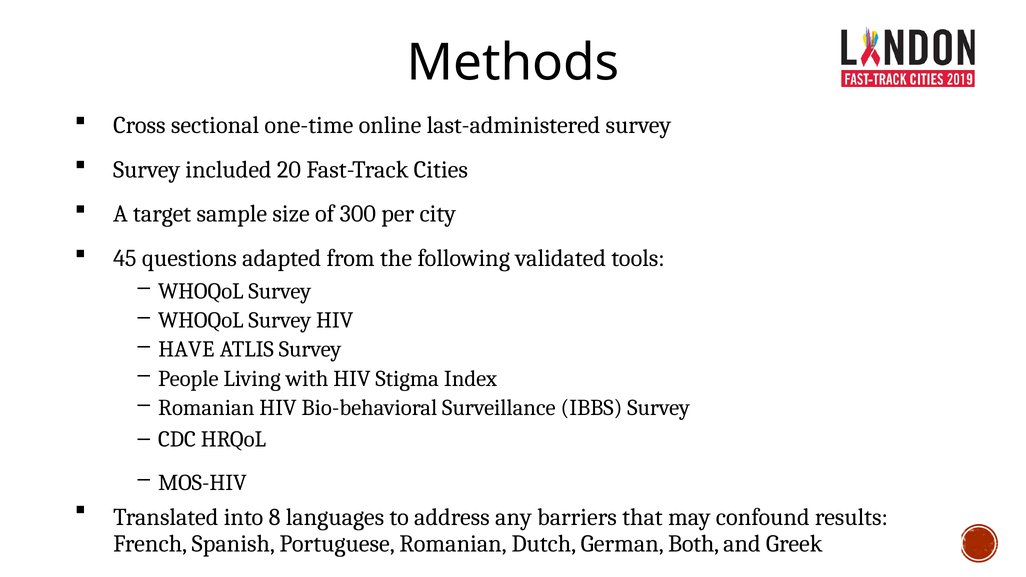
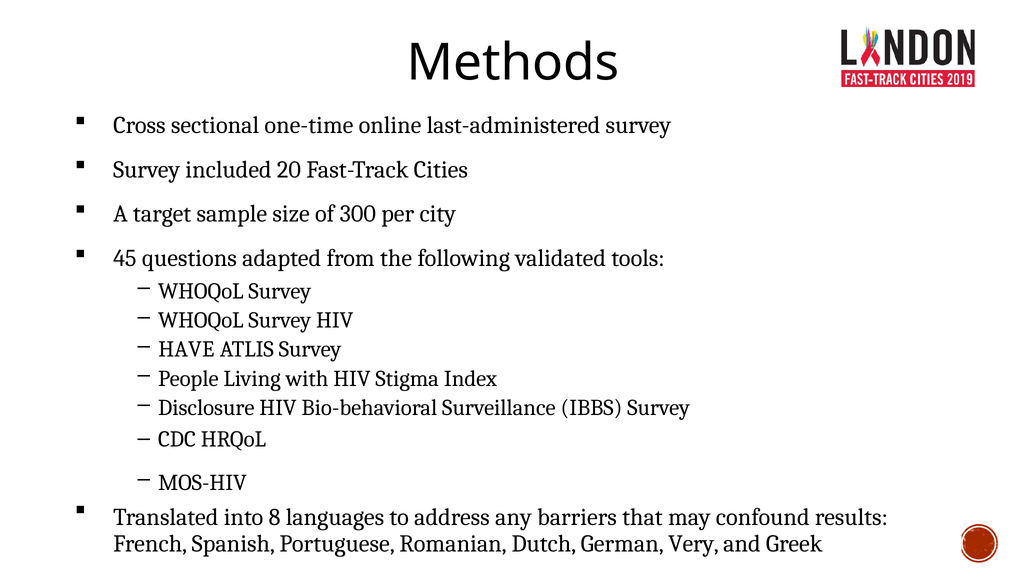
Romanian at (206, 408): Romanian -> Disclosure
Both: Both -> Very
